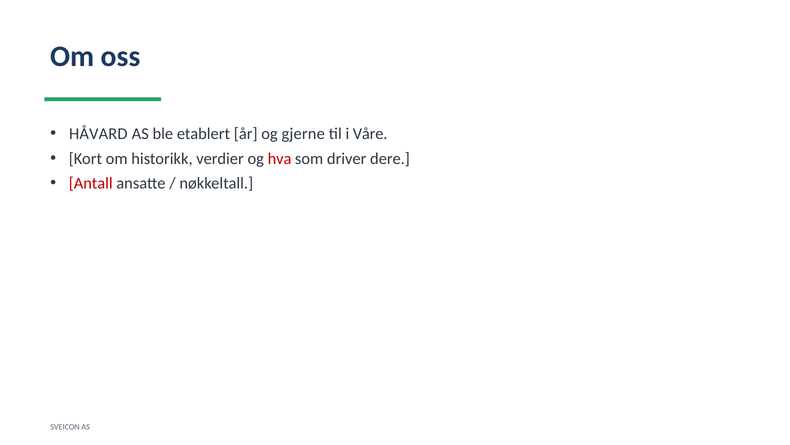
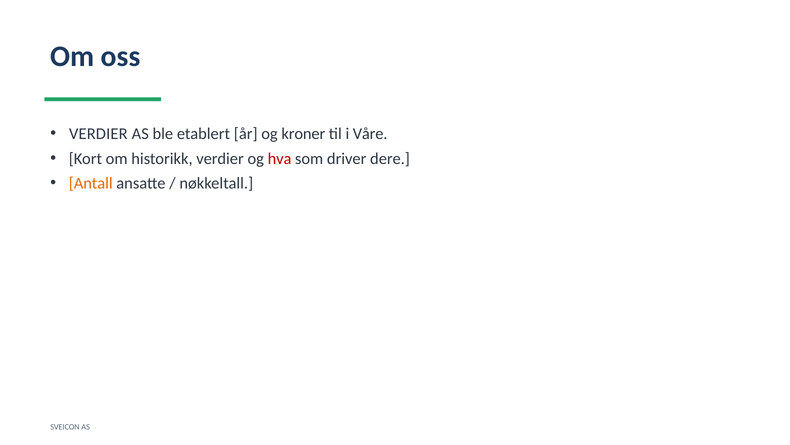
HÅVARD at (98, 134): HÅVARD -> VERDIER
gjerne: gjerne -> kroner
Antall colour: red -> orange
